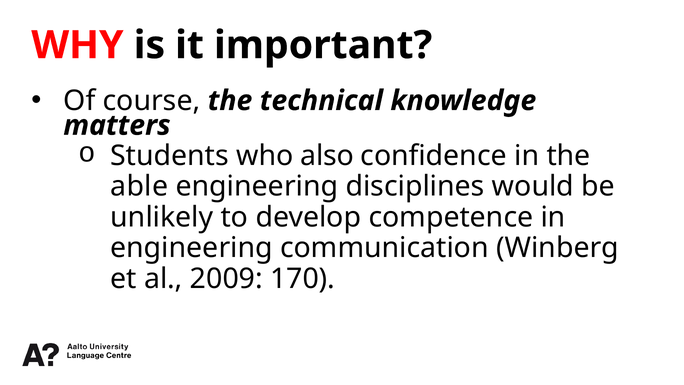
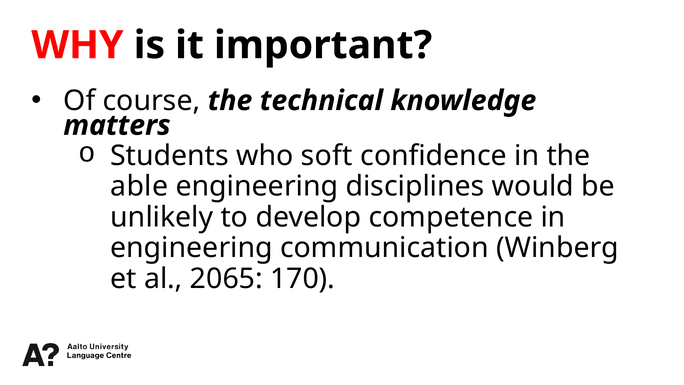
also: also -> soft
2009: 2009 -> 2065
